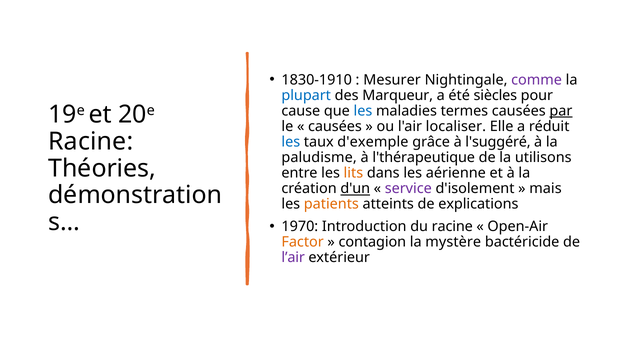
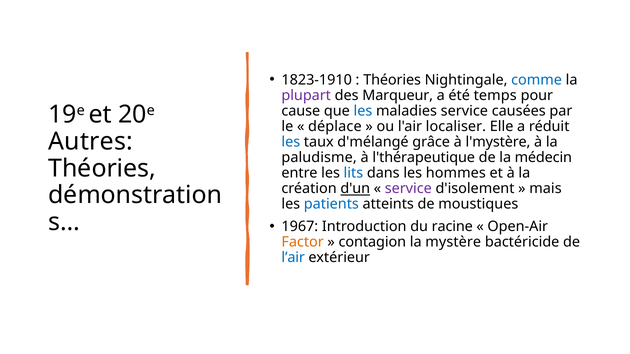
1830-1910: 1830-1910 -> 1823-1910
Mesurer at (392, 80): Mesurer -> Théories
comme colour: purple -> blue
plupart colour: blue -> purple
siècles: siècles -> temps
maladies termes: termes -> service
par underline: present -> none
causées at (335, 127): causées -> déplace
Racine at (91, 142): Racine -> Autres
d'exemple: d'exemple -> d'mélangé
l'suggéré: l'suggéré -> l'mystère
utilisons: utilisons -> médecin
lits colour: orange -> blue
aérienne: aérienne -> hommes
patients colour: orange -> blue
explications: explications -> moustiques
1970: 1970 -> 1967
l’air colour: purple -> blue
